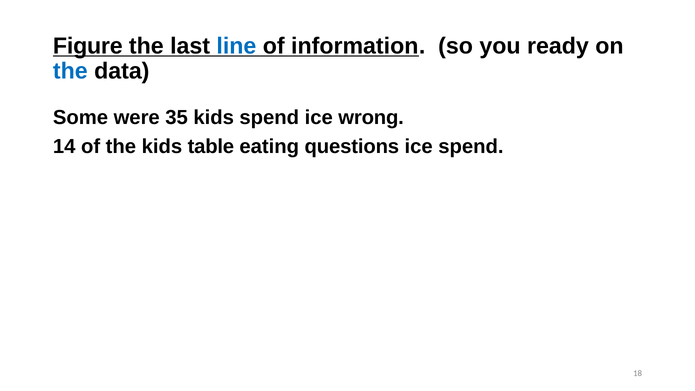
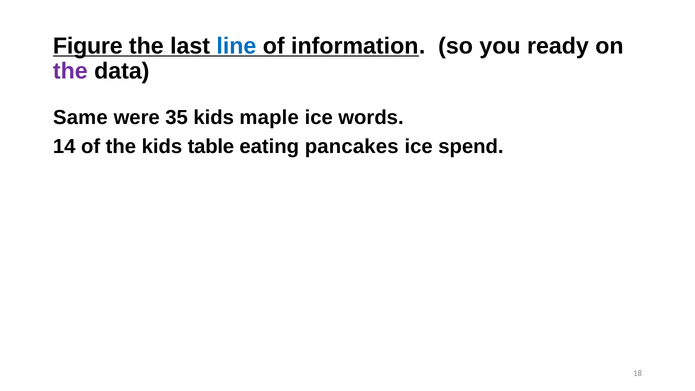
the at (70, 71) colour: blue -> purple
Some: Some -> Same
kids spend: spend -> maple
wrong: wrong -> words
questions: questions -> pancakes
